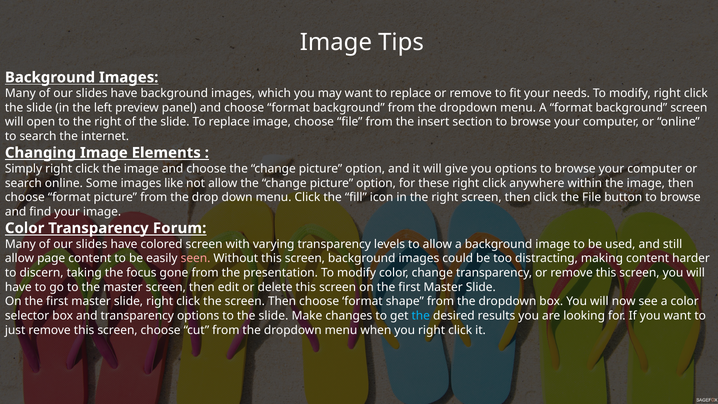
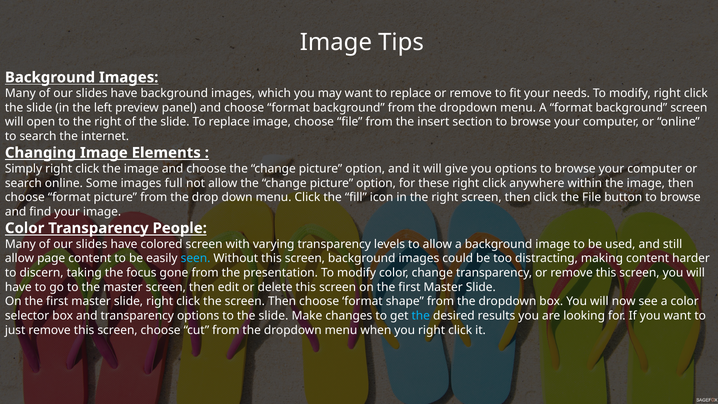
like: like -> full
Forum: Forum -> People
seen colour: pink -> light blue
